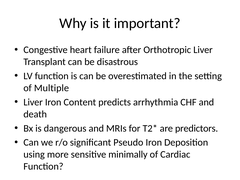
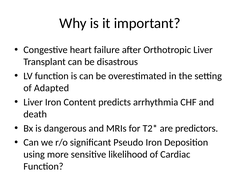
Multiple: Multiple -> Adapted
minimally: minimally -> likelihood
